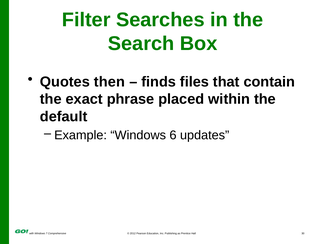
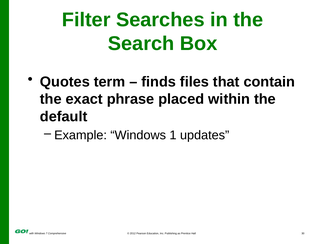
then: then -> term
6: 6 -> 1
